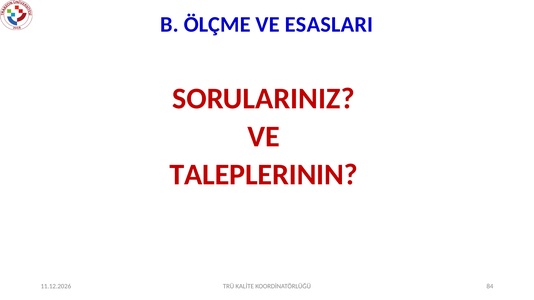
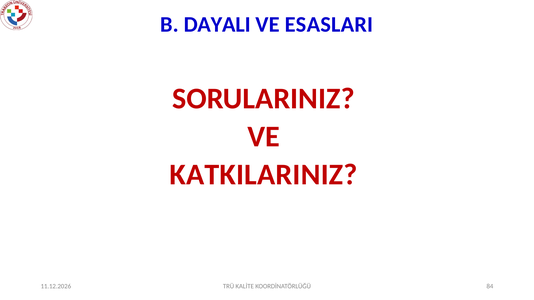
ÖLÇME: ÖLÇME -> DAYALI
TALEPLERININ: TALEPLERININ -> KATKILARINIZ
